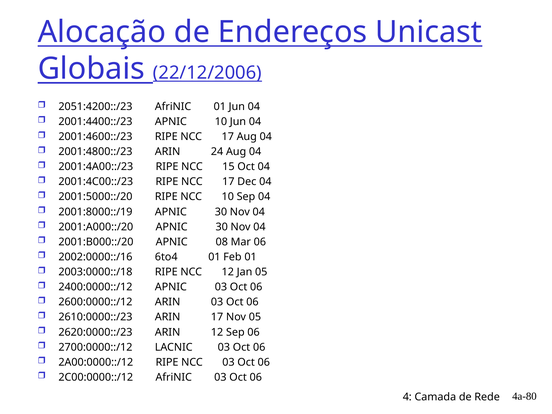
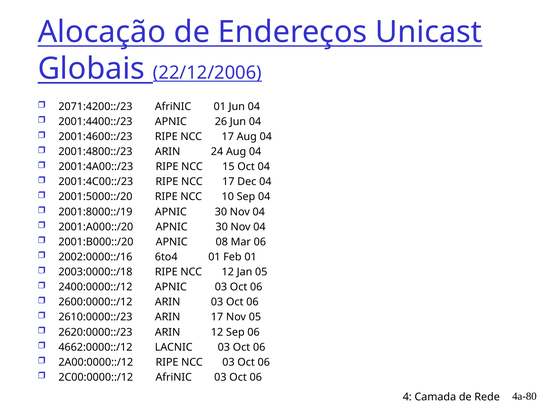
2051:4200::/23: 2051:4200::/23 -> 2071:4200::/23
APNIC 10: 10 -> 26
2700:0000::/12: 2700:0000::/12 -> 4662:0000::/12
